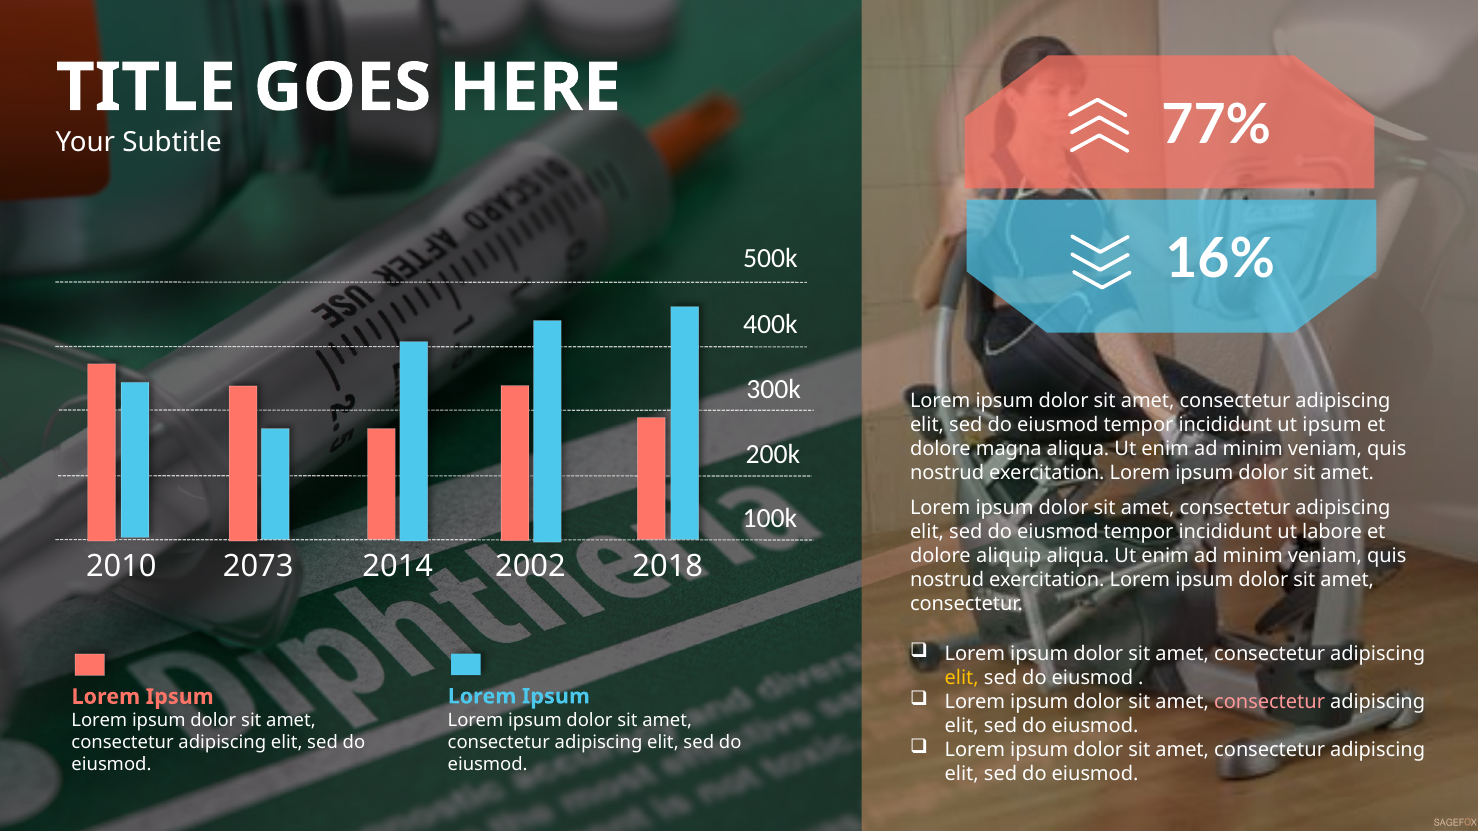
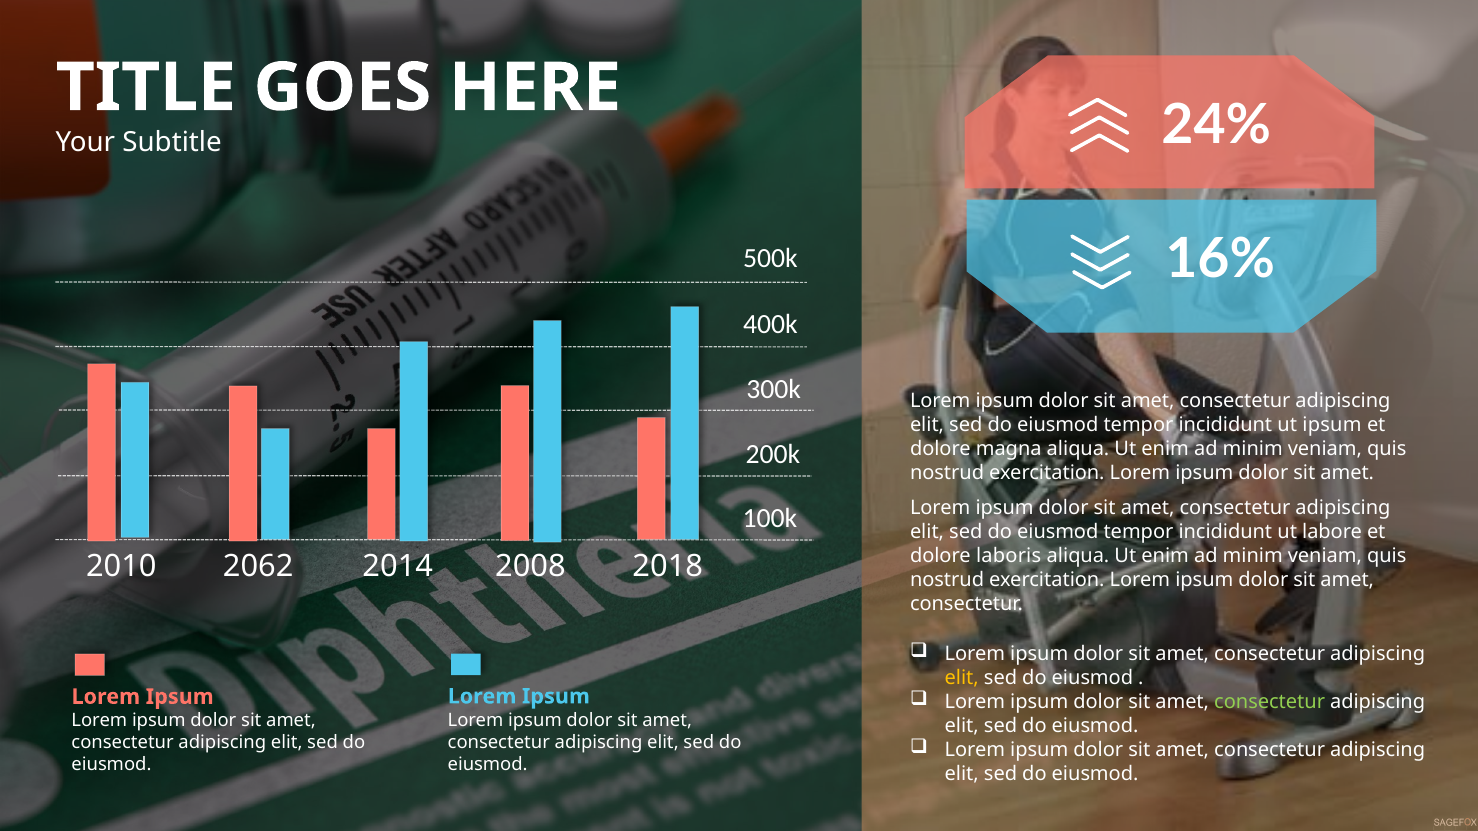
77%: 77% -> 24%
aliquip: aliquip -> laboris
2073: 2073 -> 2062
2002: 2002 -> 2008
consectetur at (1270, 702) colour: pink -> light green
